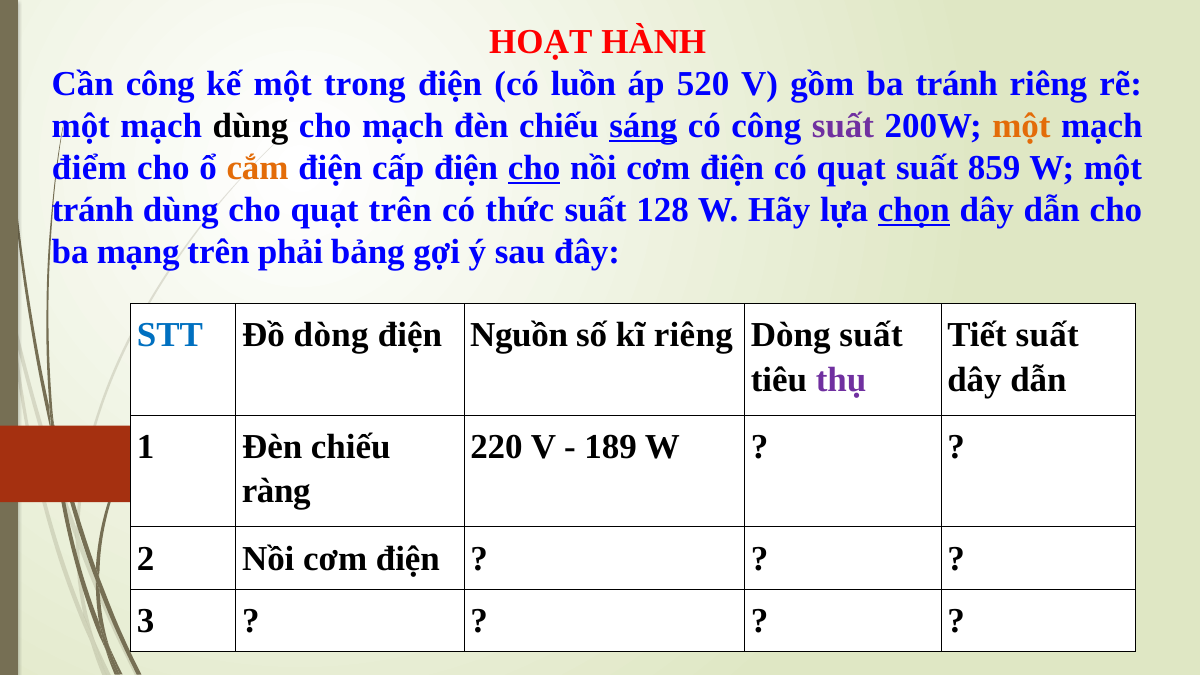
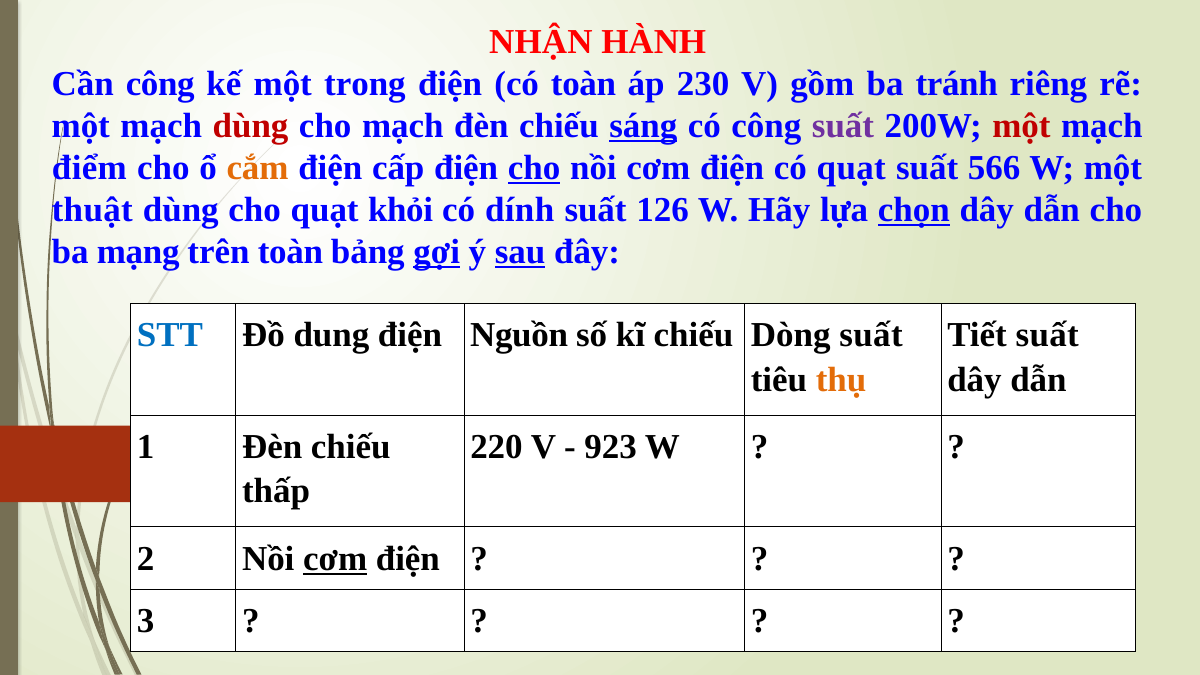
HOẠT: HOẠT -> NHẬN
có luồn: luồn -> toàn
520: 520 -> 230
dùng at (251, 126) colour: black -> red
một at (1021, 126) colour: orange -> red
859: 859 -> 566
tránh at (93, 210): tránh -> thuật
quạt trên: trên -> khỏi
thức: thức -> dính
128: 128 -> 126
trên phải: phải -> toàn
gợi underline: none -> present
sau underline: none -> present
Đồ dòng: dòng -> dung
kĩ riêng: riêng -> chiếu
thụ colour: purple -> orange
189: 189 -> 923
ràng: ràng -> thấp
cơm at (335, 559) underline: none -> present
